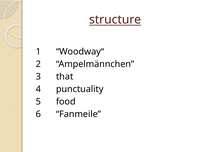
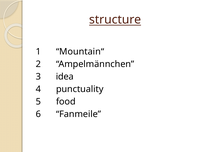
Woodway“: Woodway“ -> Mountain“
that: that -> idea
